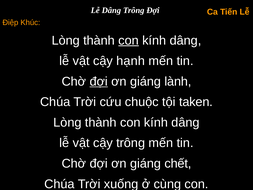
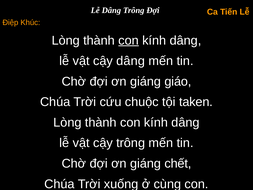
cậy hạnh: hạnh -> dâng
đợi at (99, 81) underline: present -> none
lành: lành -> giáo
